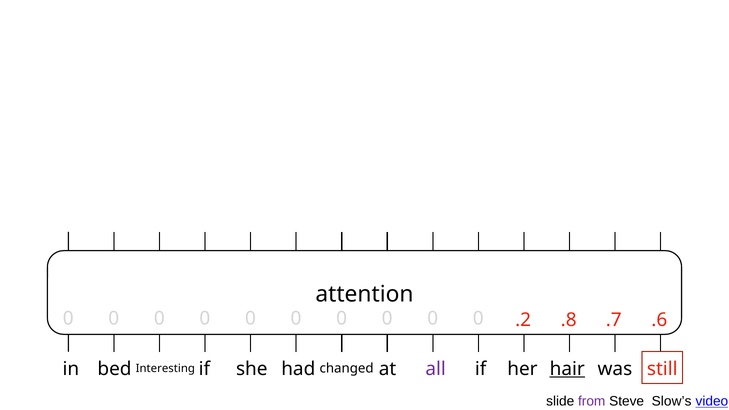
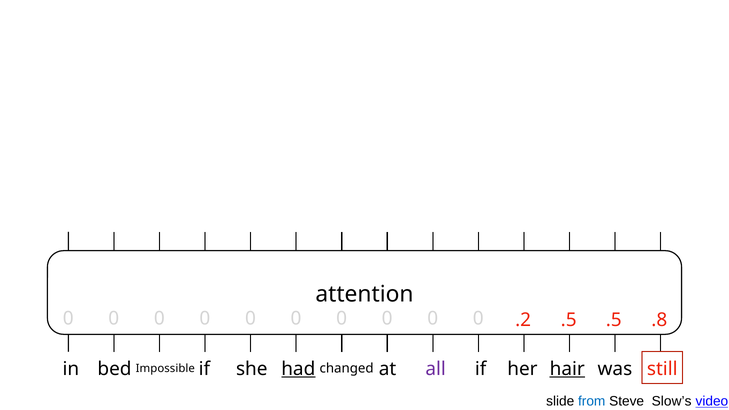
.6: .6 -> .8
.2 .8: .8 -> .5
.7 at (614, 320): .7 -> .5
Interesting: Interesting -> Impossible
had underline: none -> present
from colour: purple -> blue
